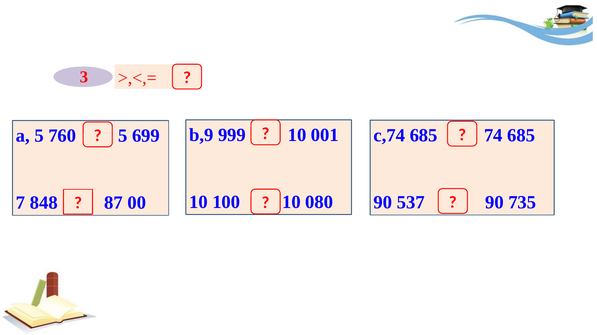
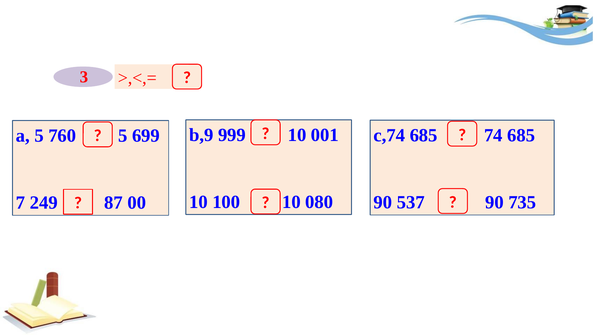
848: 848 -> 249
